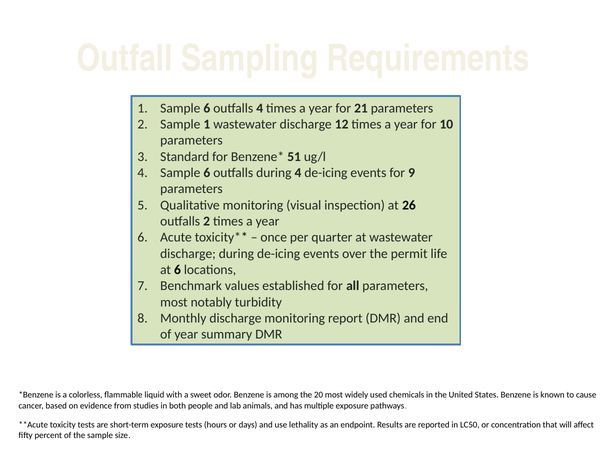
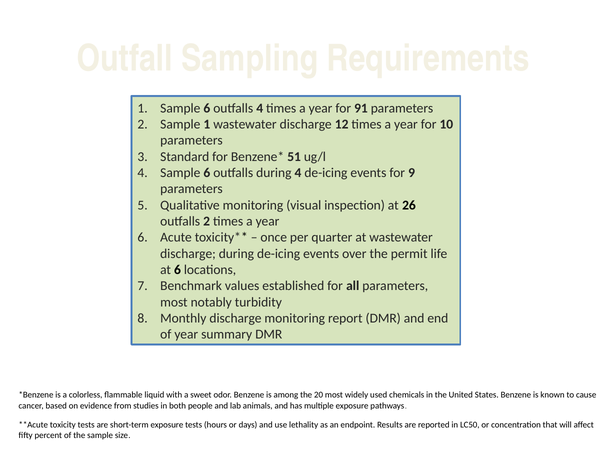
21: 21 -> 91
